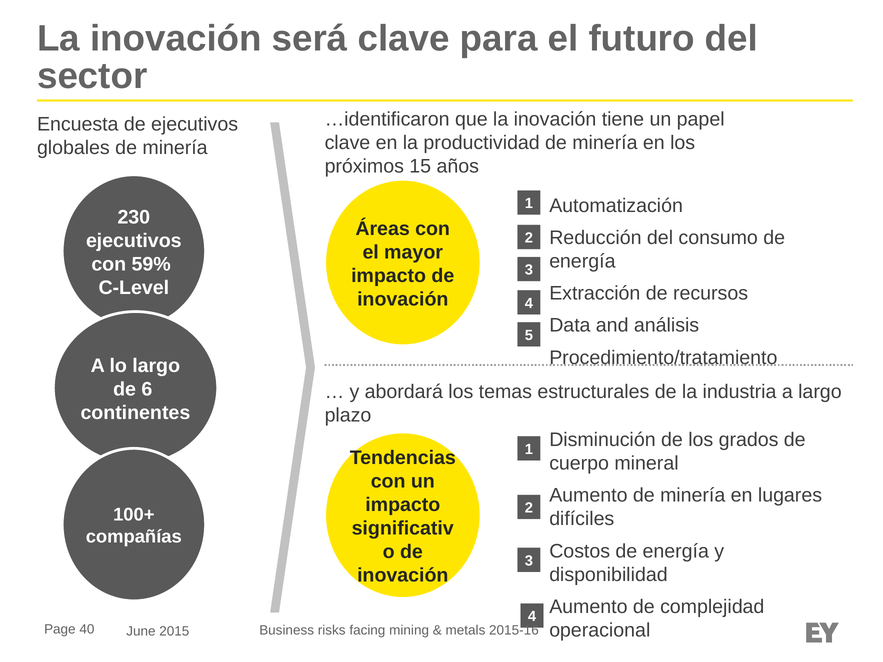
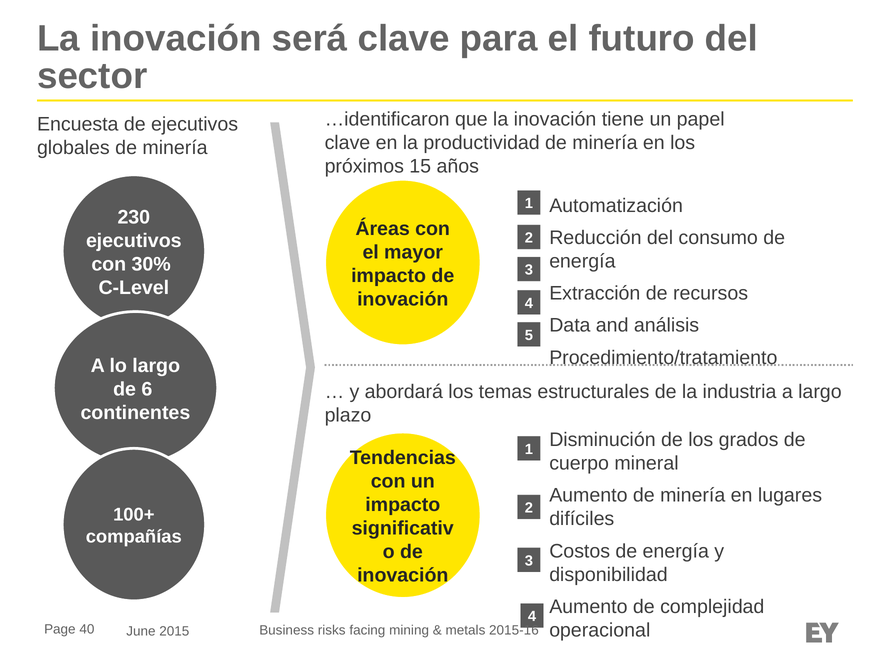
59%: 59% -> 30%
